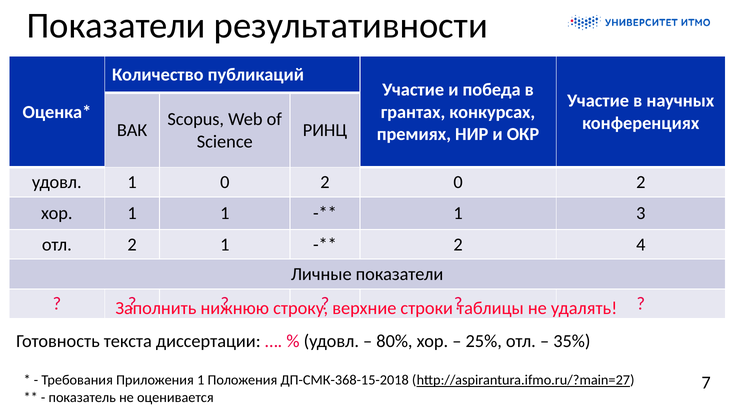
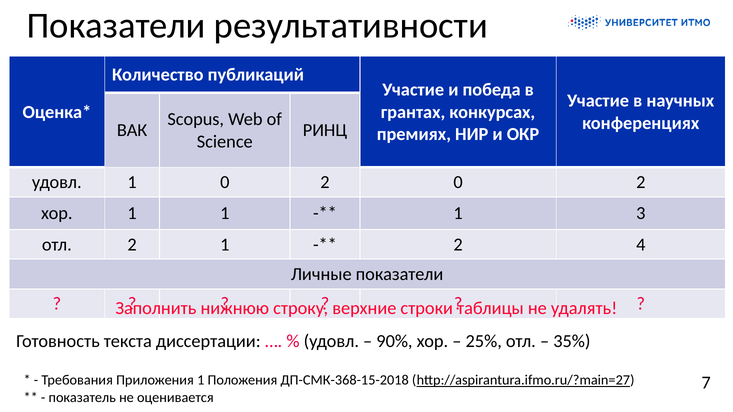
80%: 80% -> 90%
